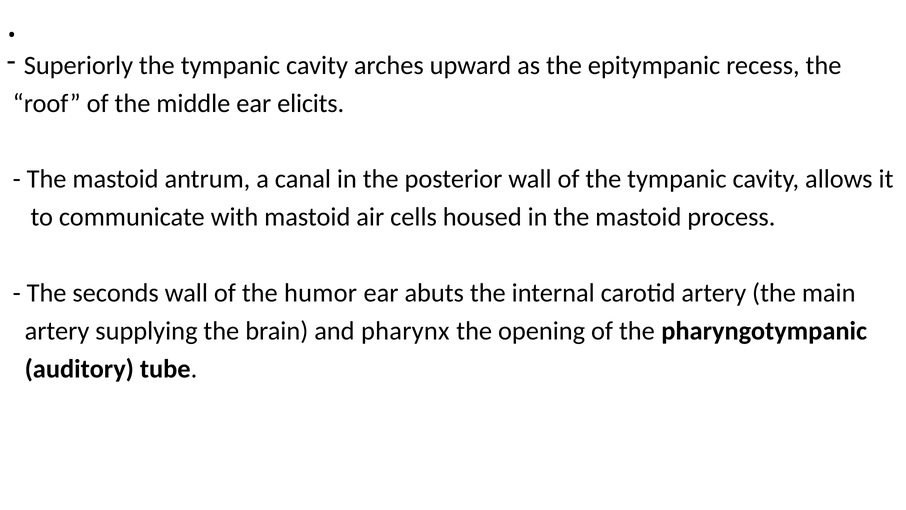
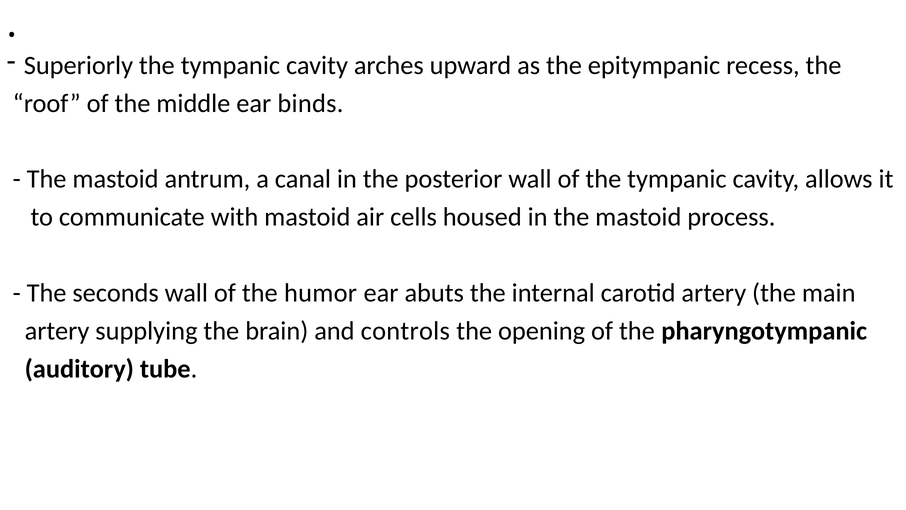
elicits: elicits -> binds
pharynx: pharynx -> controls
